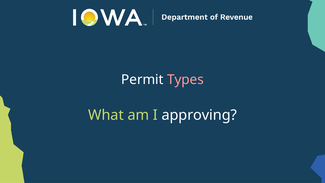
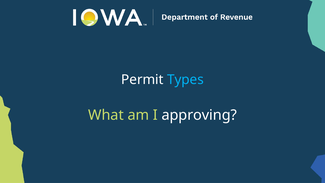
Types colour: pink -> light blue
